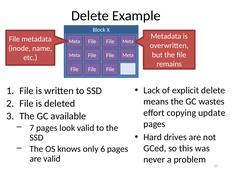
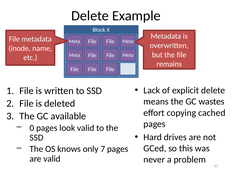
update: update -> cached
7: 7 -> 0
6: 6 -> 7
